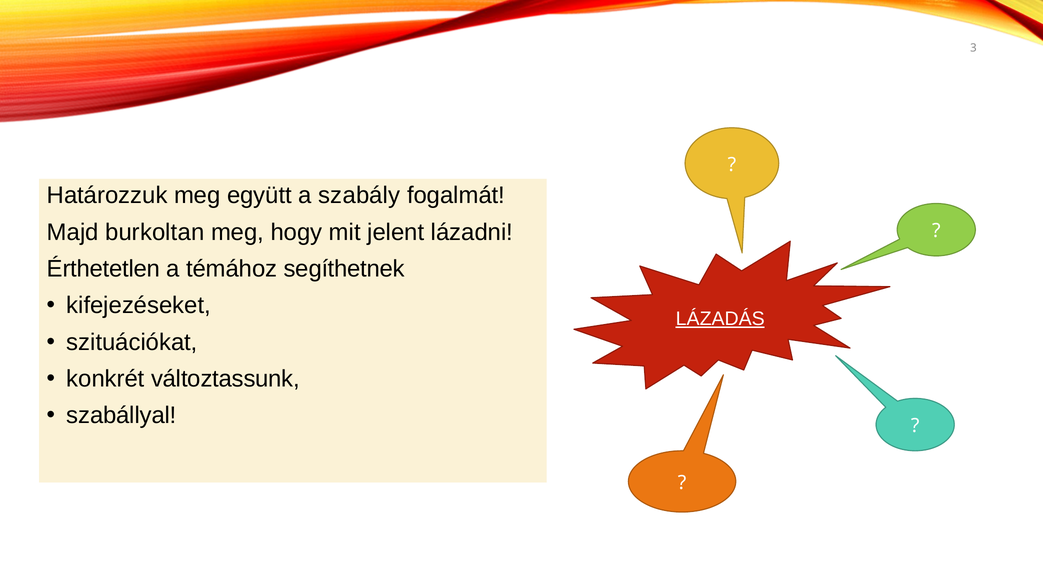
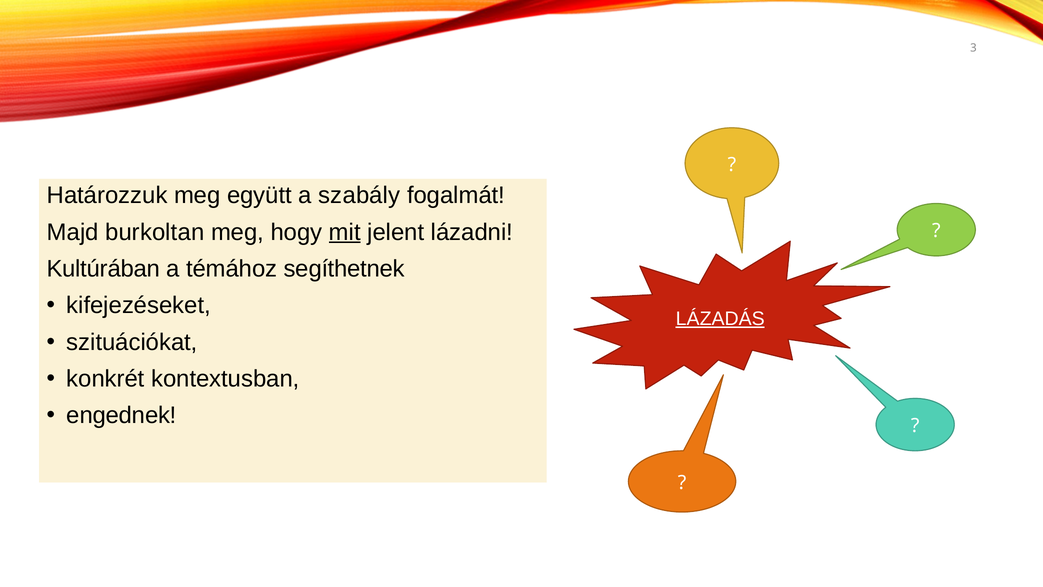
mit underline: none -> present
Érthetetlen: Érthetetlen -> Kultúrában
változtassunk: változtassunk -> kontextusban
szabállyal: szabállyal -> engednek
